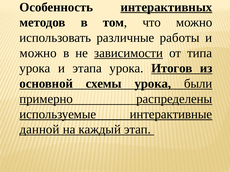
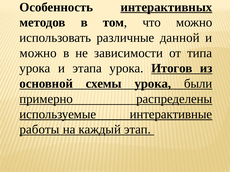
работы: работы -> данной
зависимости underline: present -> none
данной: данной -> работы
